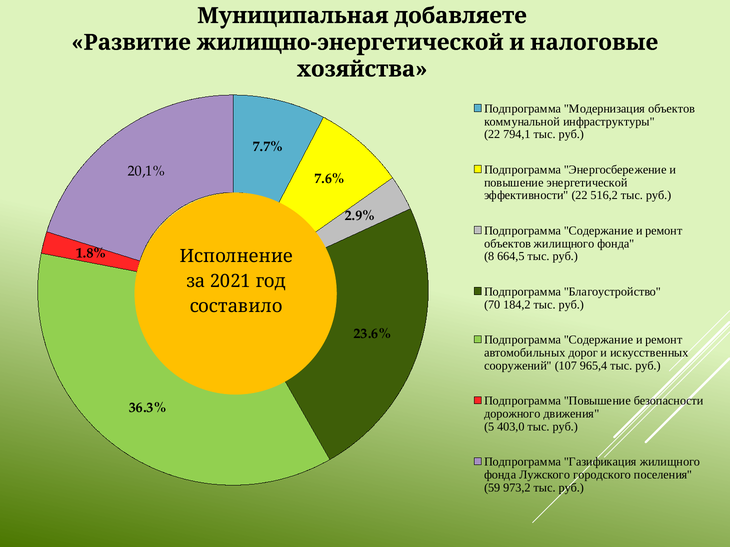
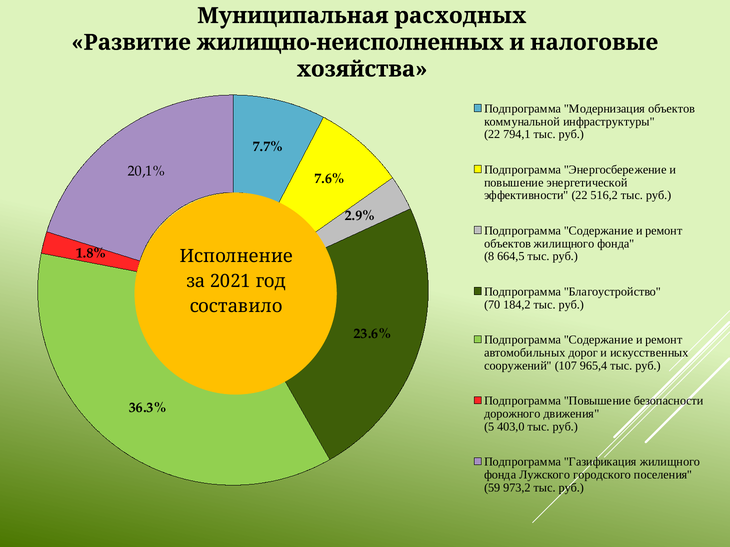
добавляете: добавляете -> расходных
жилищно-энергетической: жилищно-энергетической -> жилищно-неисполненных
